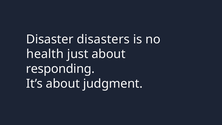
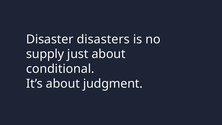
health: health -> supply
responding: responding -> conditional
